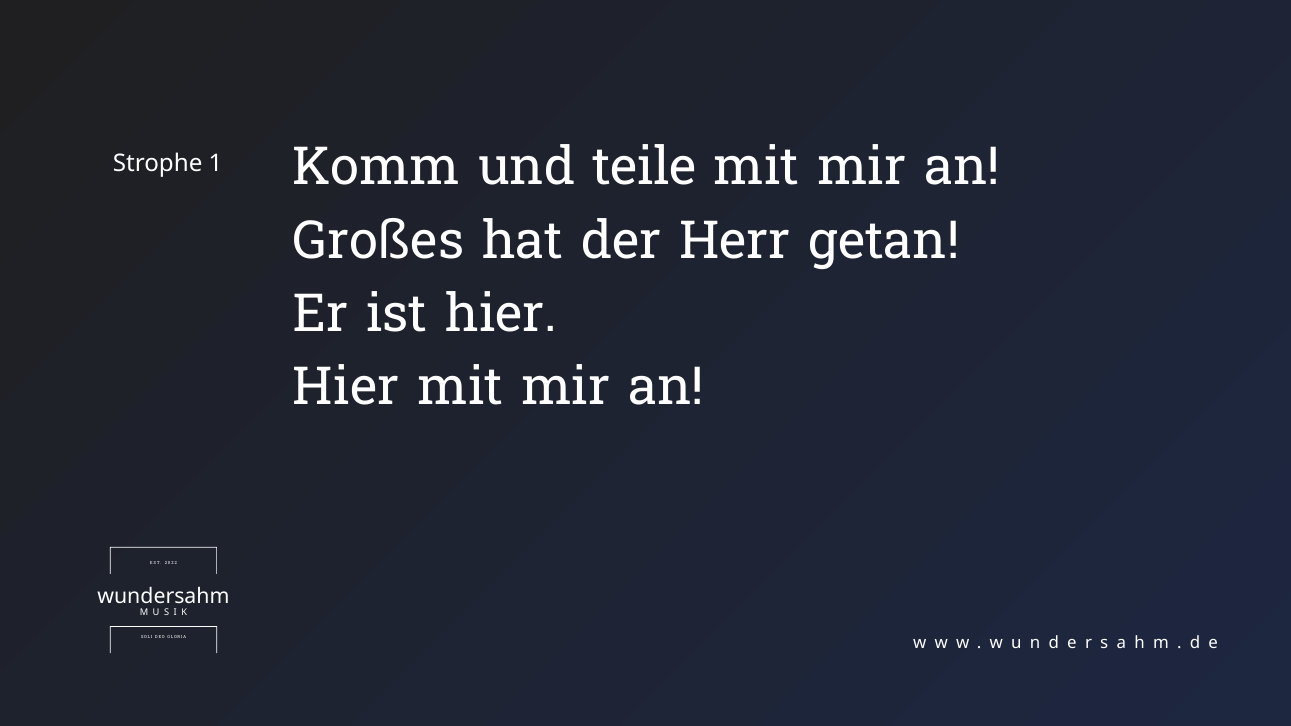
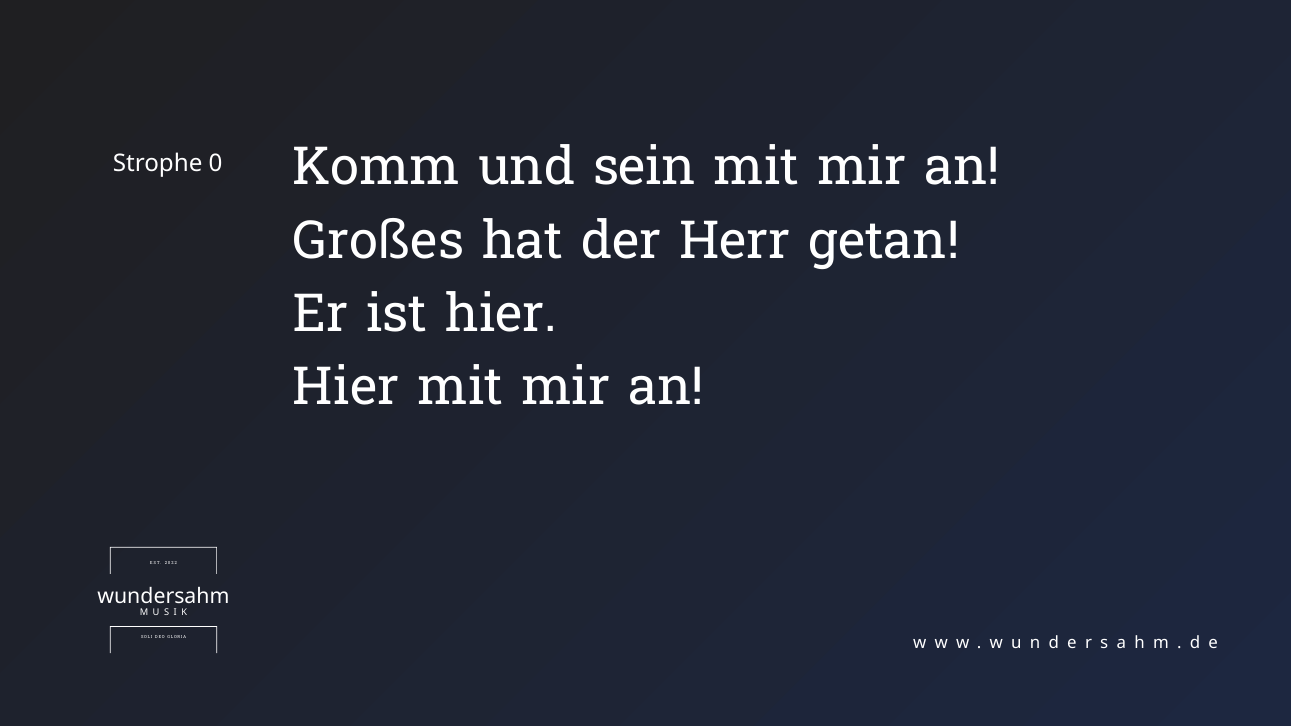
teile: teile -> sein
1: 1 -> 0
